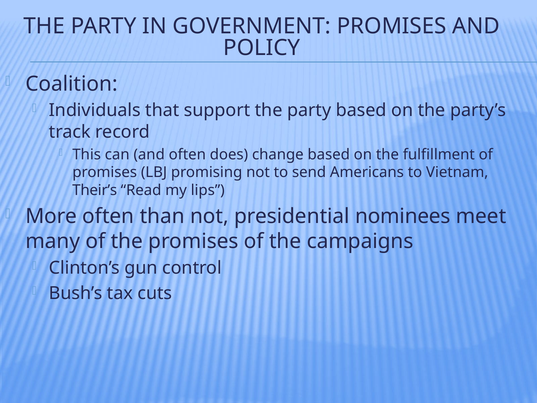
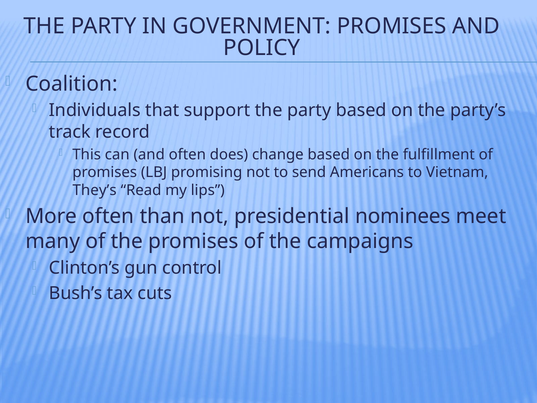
Their’s: Their’s -> They’s
